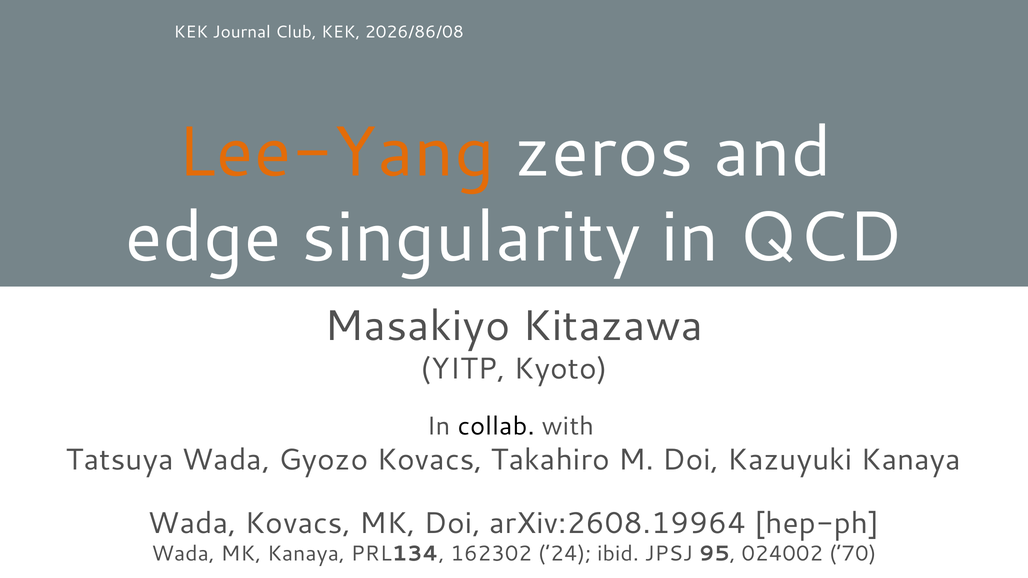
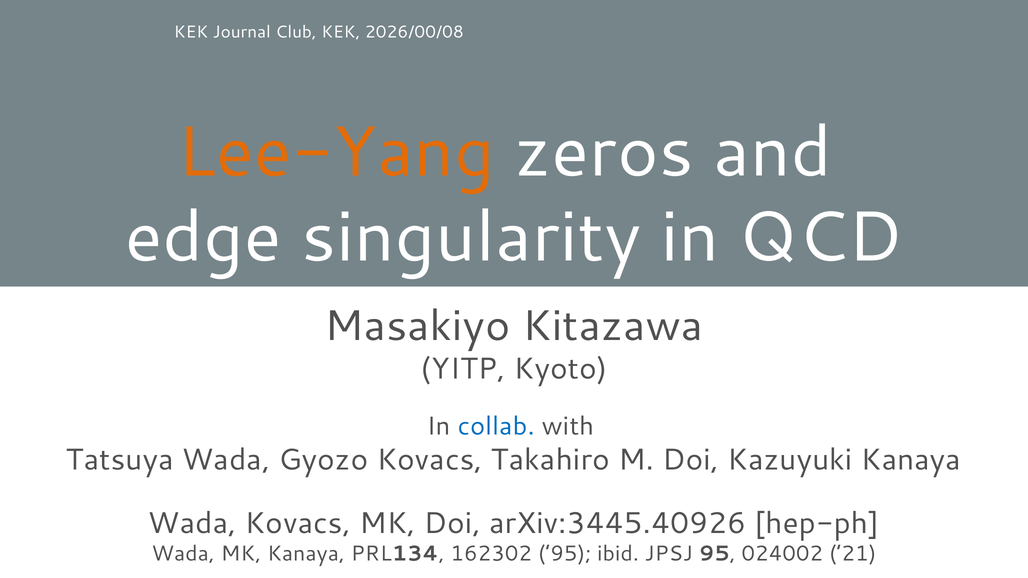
2026/86/08: 2026/86/08 -> 2026/00/08
collab colour: black -> blue
arXiv:2608.19964: arXiv:2608.19964 -> arXiv:3445.40926
’24: ’24 -> ’95
’70: ’70 -> ’21
